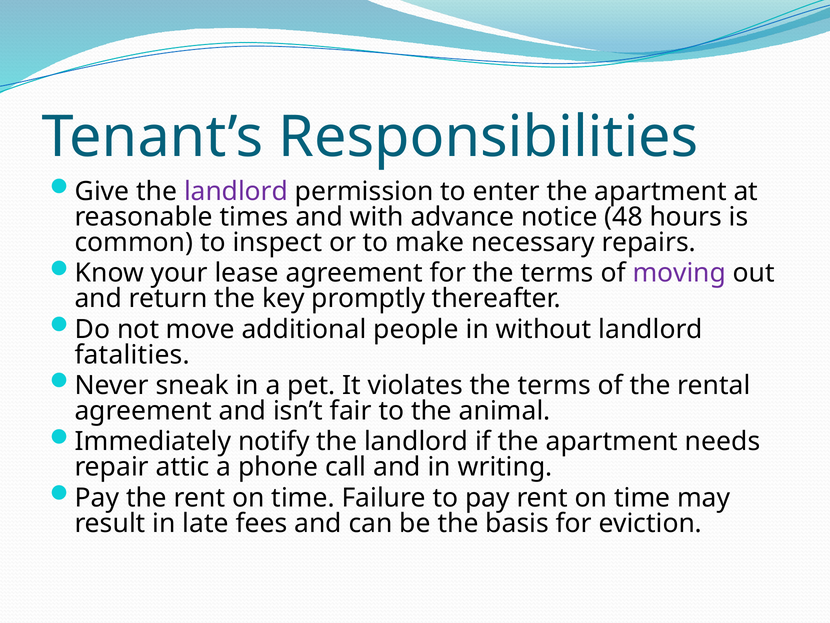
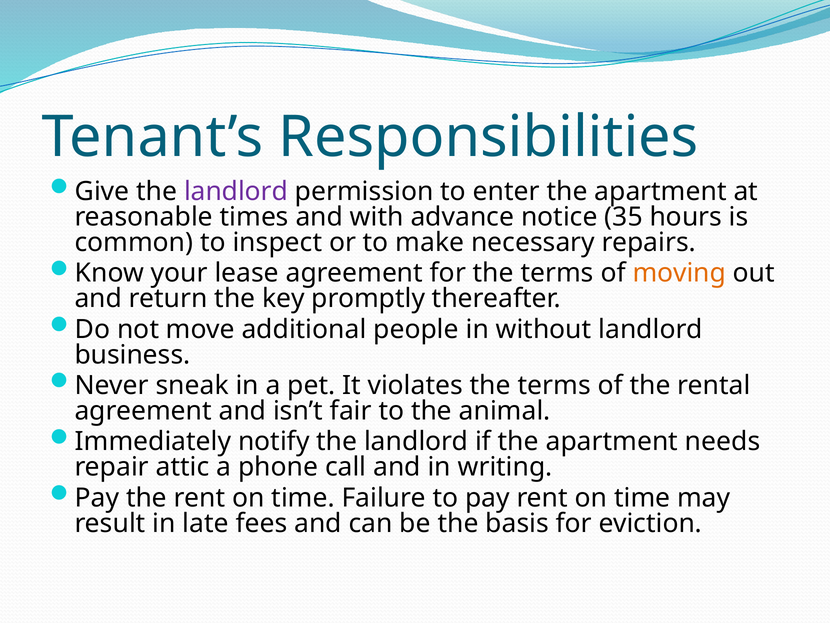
48: 48 -> 35
moving colour: purple -> orange
fatalities: fatalities -> business
